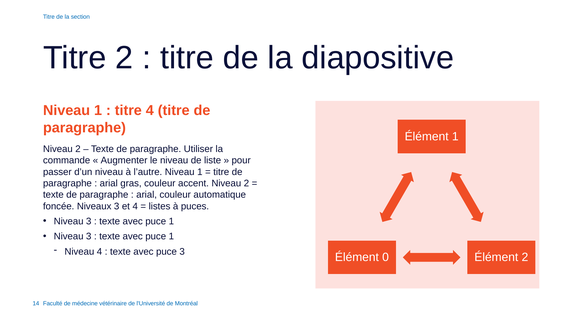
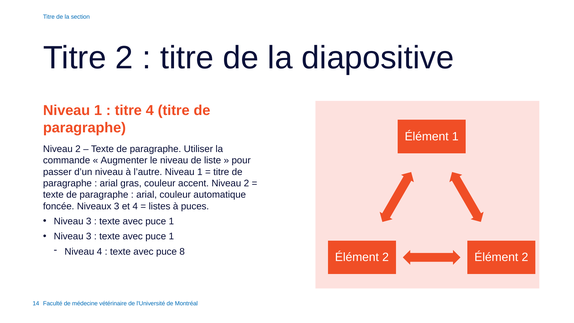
puce 3: 3 -> 8
0 at (386, 257): 0 -> 2
